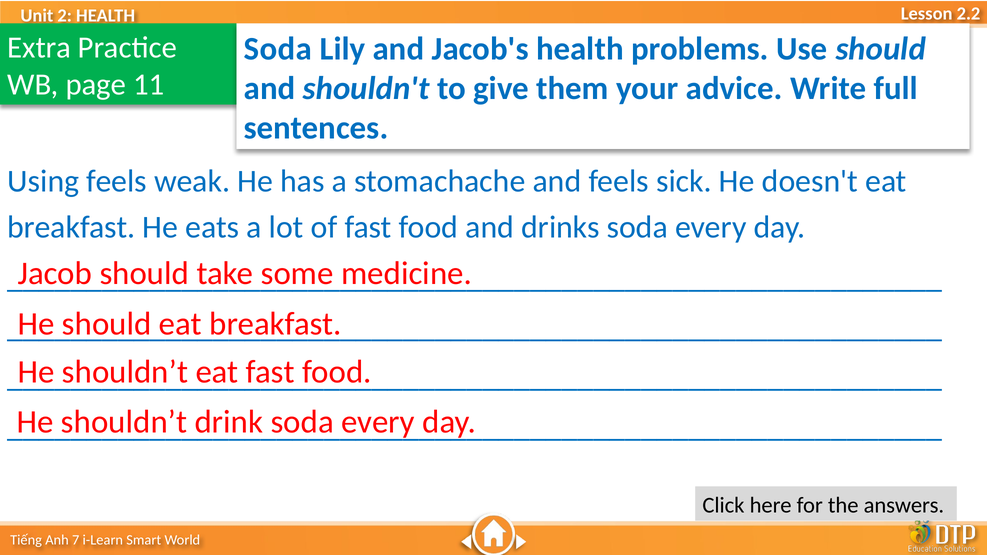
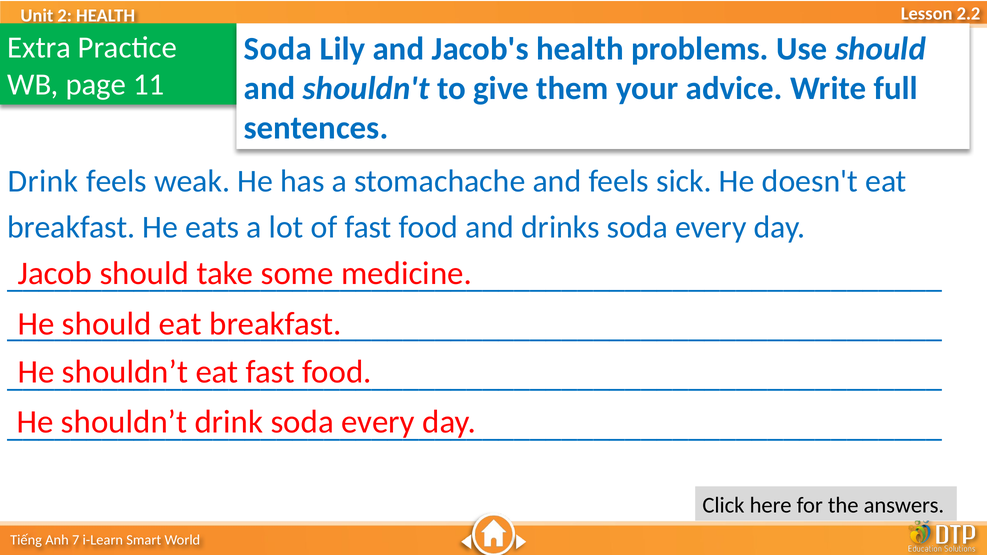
Using at (43, 182): Using -> Drink
